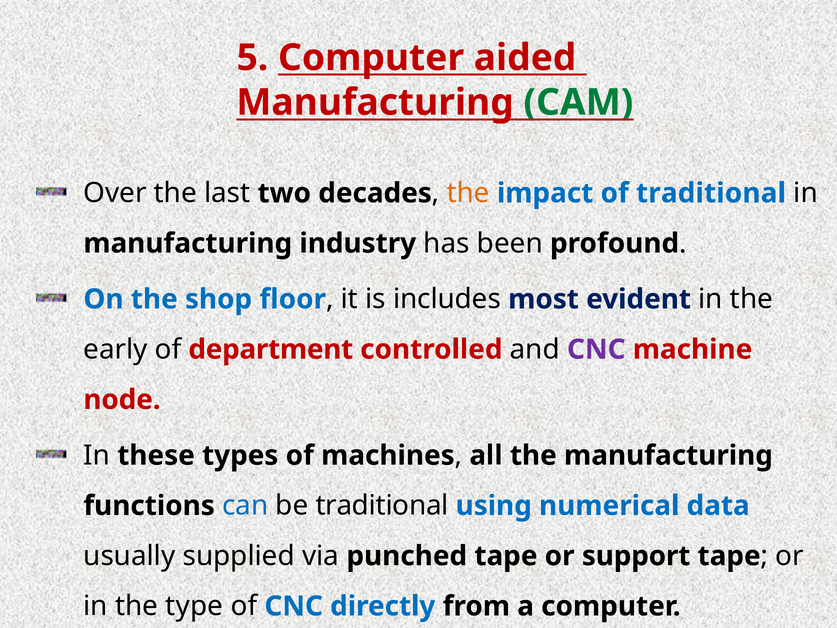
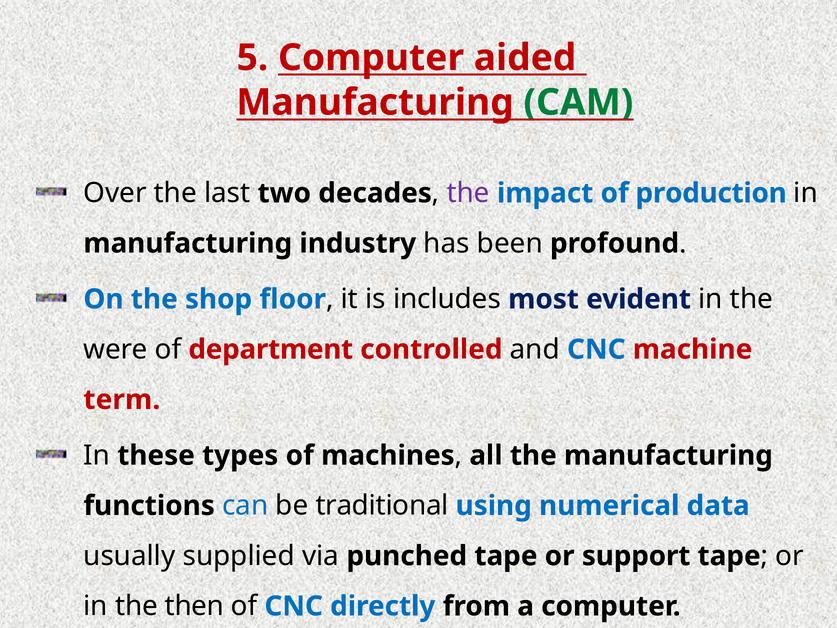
the at (468, 193) colour: orange -> purple
of traditional: traditional -> production
early: early -> were
CNC at (596, 349) colour: purple -> blue
node: node -> term
type: type -> then
